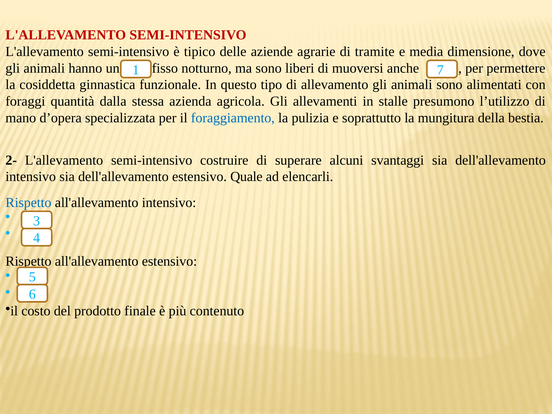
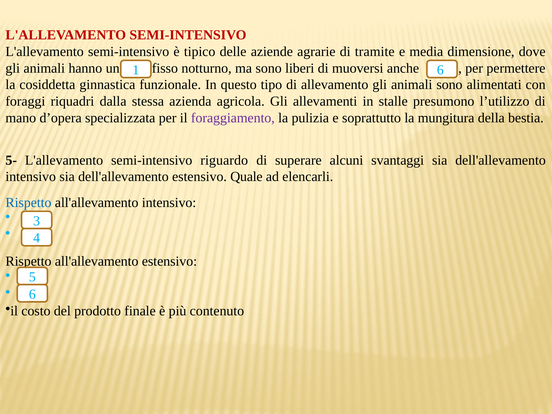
1 7: 7 -> 6
quantità: quantità -> riquadri
foraggiamento colour: blue -> purple
2-: 2- -> 5-
costruire: costruire -> riguardo
